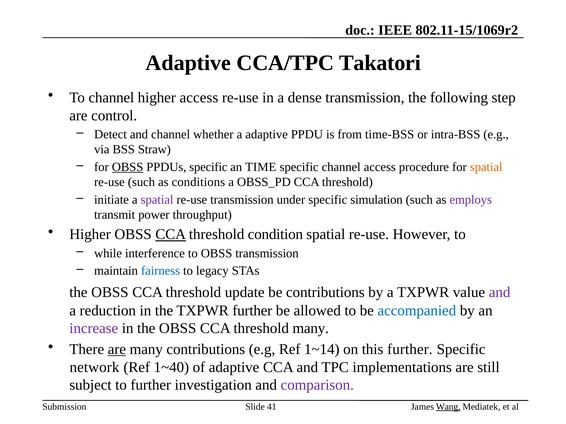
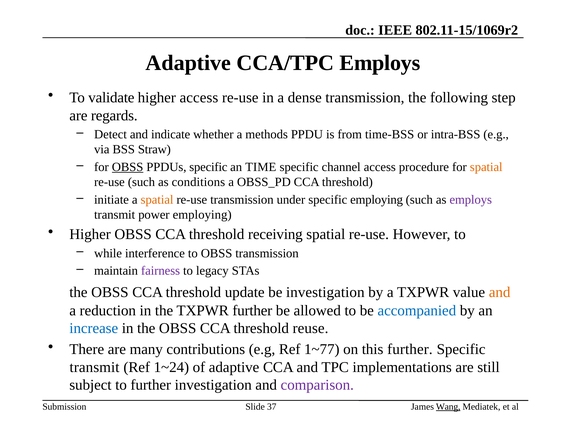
CCA/TPC Takatori: Takatori -> Employs
To channel: channel -> validate
control: control -> regards
and channel: channel -> indicate
a adaptive: adaptive -> methods
spatial at (157, 200) colour: purple -> orange
specific simulation: simulation -> employing
power throughput: throughput -> employing
CCA at (171, 235) underline: present -> none
condition: condition -> receiving
fairness colour: blue -> purple
be contributions: contributions -> investigation
and at (500, 293) colour: purple -> orange
increase colour: purple -> blue
threshold many: many -> reuse
are at (117, 350) underline: present -> none
1~14: 1~14 -> 1~77
network at (95, 368): network -> transmit
1~40: 1~40 -> 1~24
41: 41 -> 37
